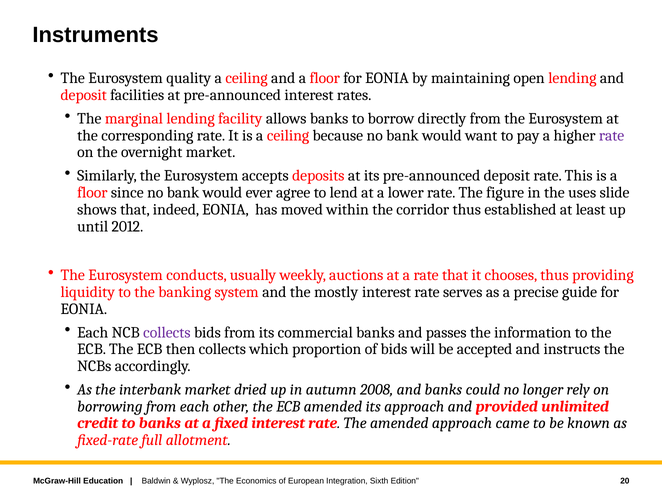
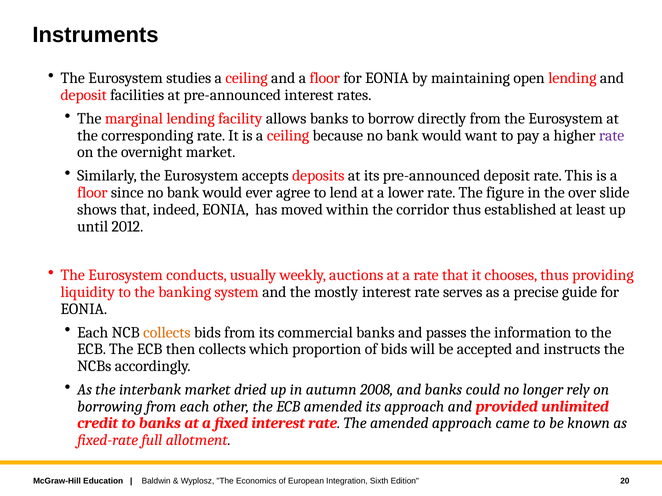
quality: quality -> studies
uses: uses -> over
collects at (167, 333) colour: purple -> orange
